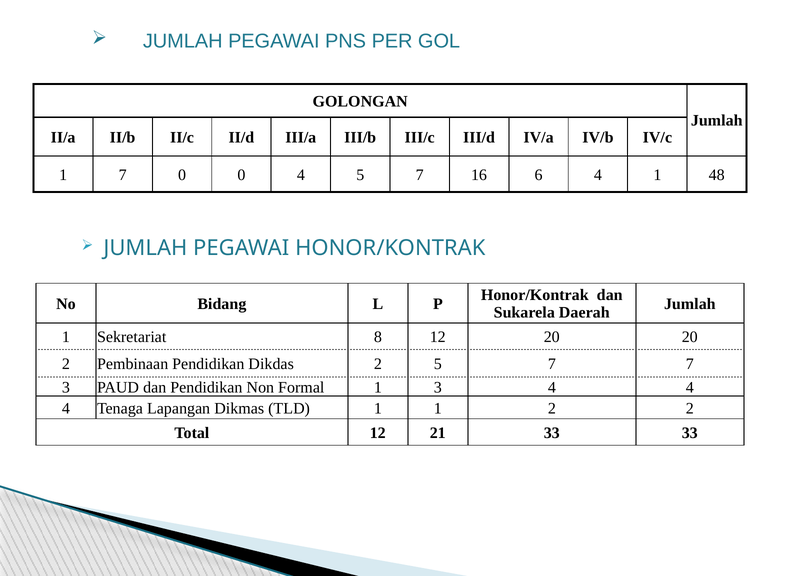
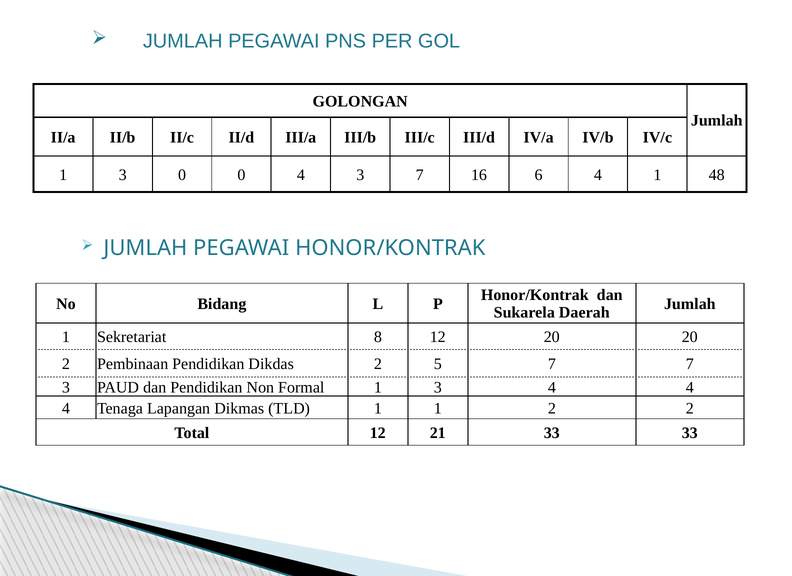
7 at (123, 175): 7 -> 3
4 5: 5 -> 3
